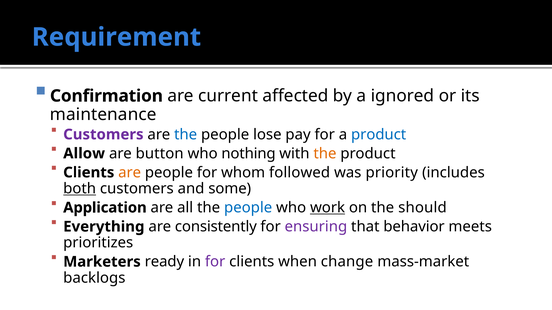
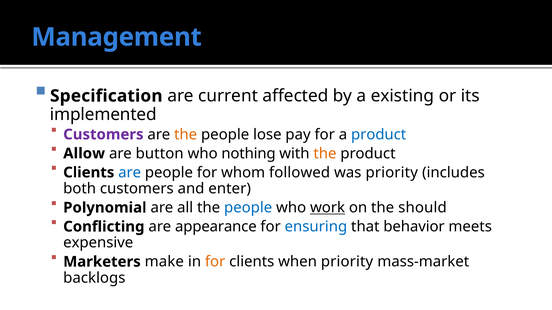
Requirement: Requirement -> Management
Confirmation: Confirmation -> Specification
ignored: ignored -> existing
maintenance: maintenance -> implemented
the at (186, 135) colour: blue -> orange
are at (130, 173) colour: orange -> blue
both underline: present -> none
some: some -> enter
Application: Application -> Polynomial
Everything: Everything -> Conflicting
consistently: consistently -> appearance
ensuring colour: purple -> blue
prioritizes: prioritizes -> expensive
ready: ready -> make
for at (215, 262) colour: purple -> orange
when change: change -> priority
